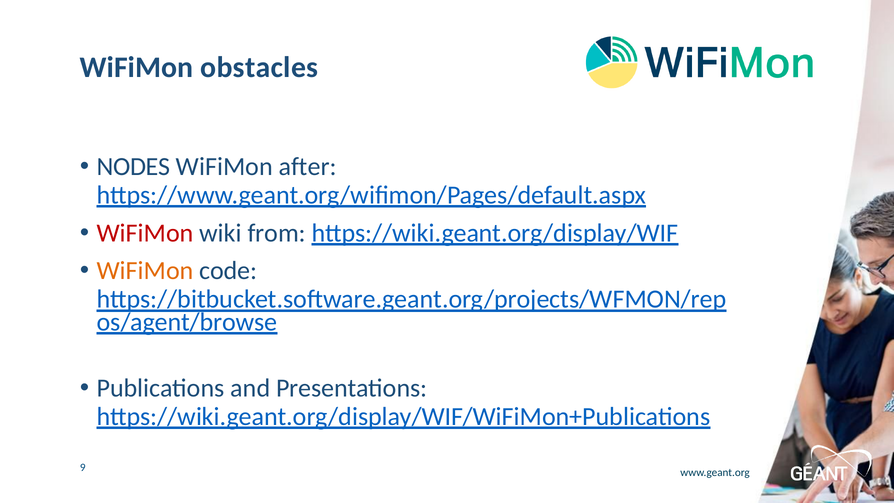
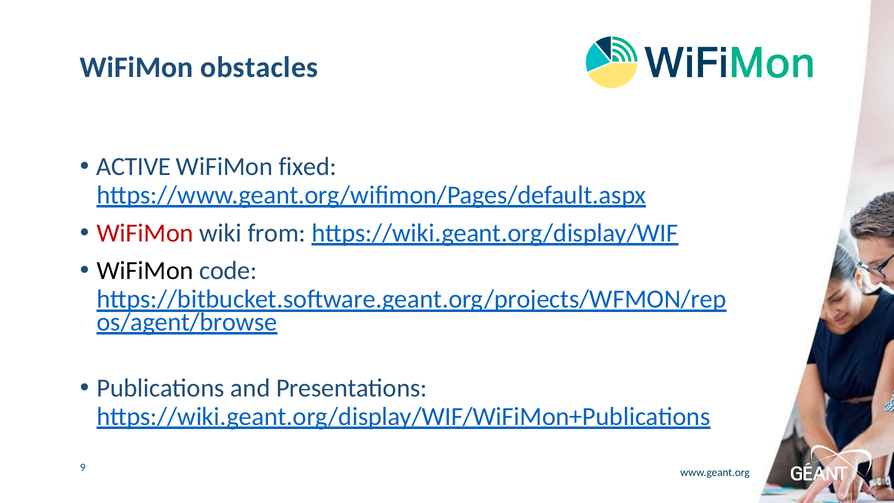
NODES: NODES -> ACTIVE
after: after -> fixed
WiFiMon at (145, 271) colour: orange -> black
